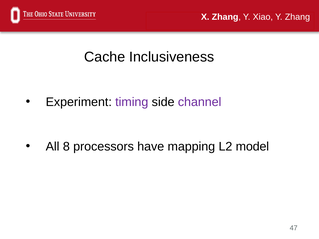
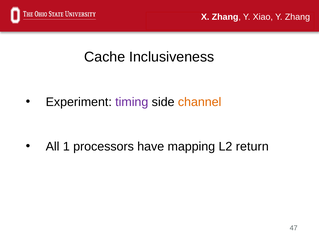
channel colour: purple -> orange
8: 8 -> 1
model: model -> return
